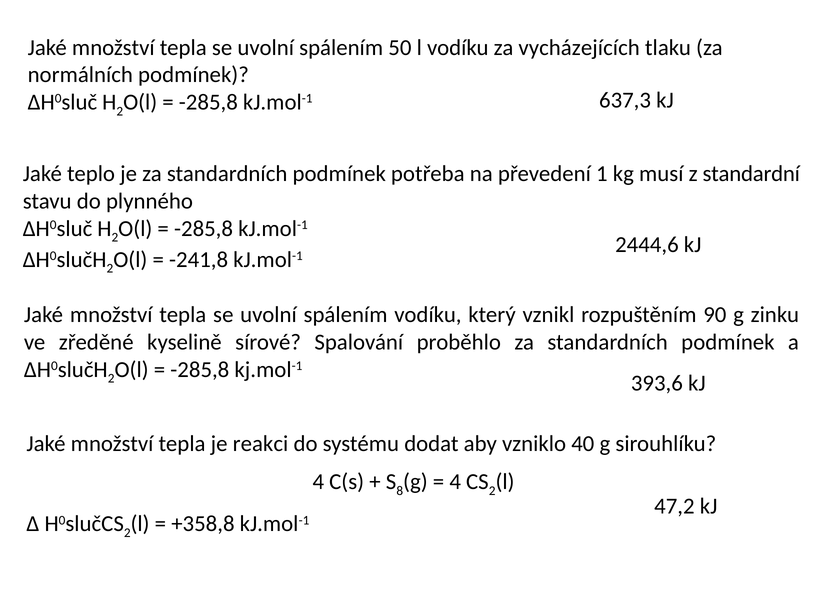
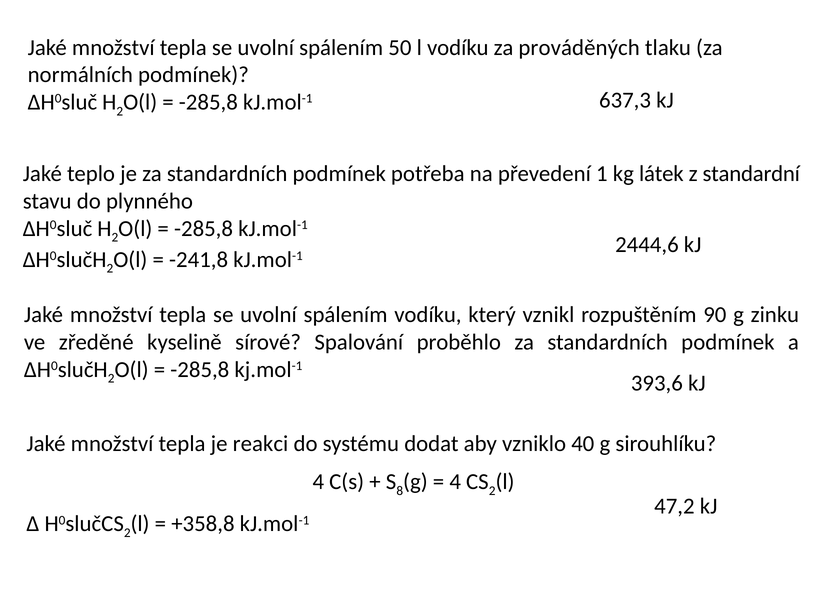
vycházejících: vycházejících -> prováděných
musí: musí -> látek
